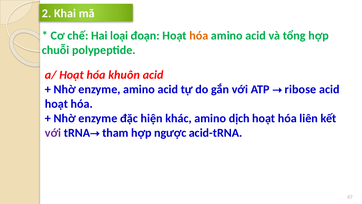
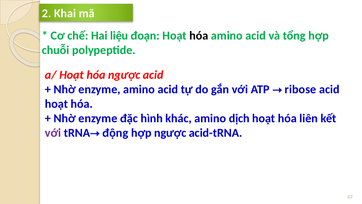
loại: loại -> liệu
hóa at (199, 35) colour: orange -> black
hóa khuôn: khuôn -> ngược
hiện: hiện -> hình
tham: tham -> động
